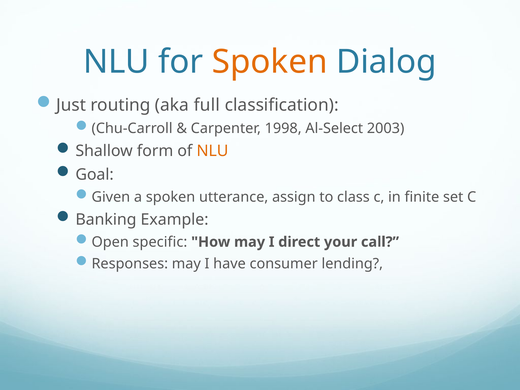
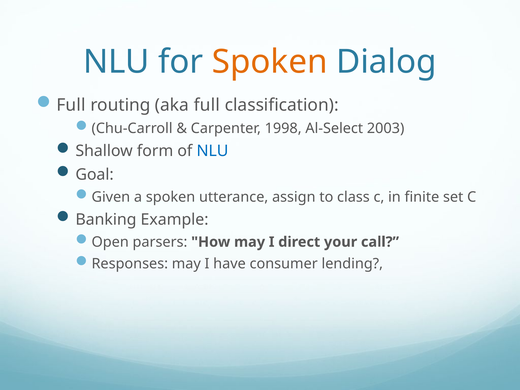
Just at (71, 105): Just -> Full
NLU at (212, 151) colour: orange -> blue
specific: specific -> parsers
